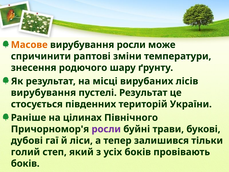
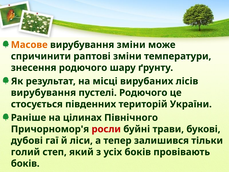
вирубування росли: росли -> зміни
пустелі Результат: Результат -> Родючого
росли at (106, 129) colour: purple -> red
